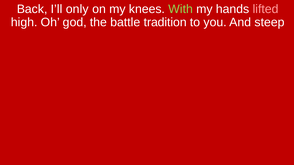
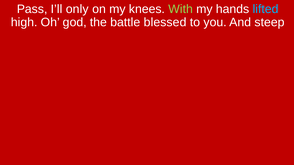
Back: Back -> Pass
lifted colour: pink -> light blue
tradition: tradition -> blessed
